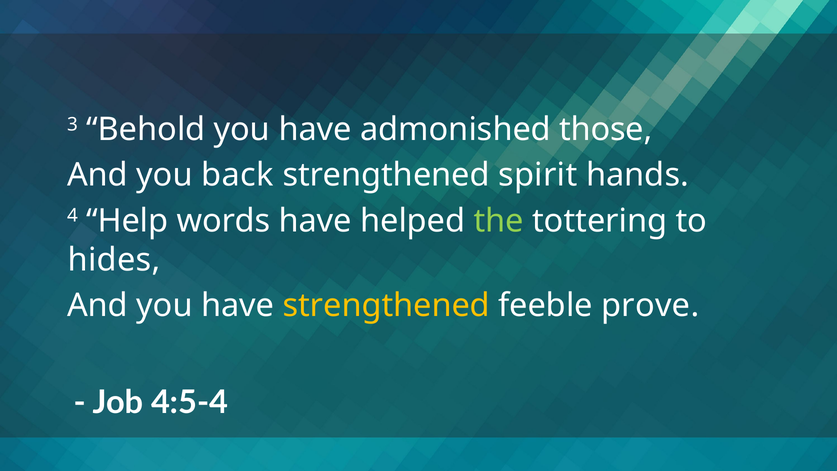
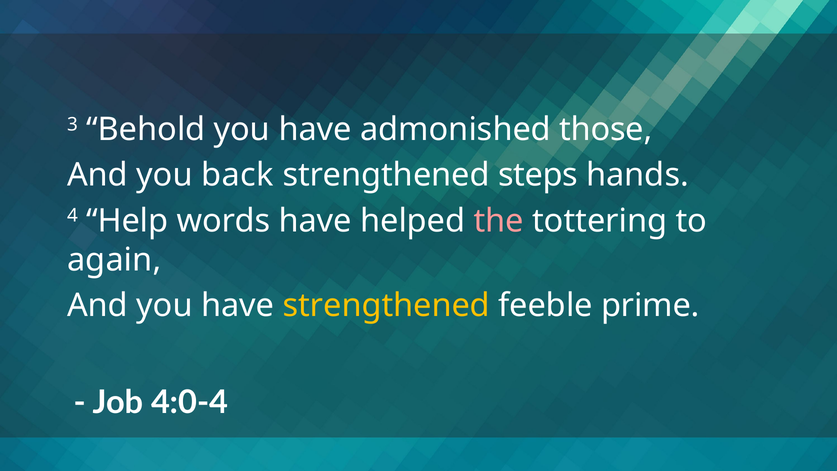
spirit: spirit -> steps
the colour: light green -> pink
hides: hides -> again
prove: prove -> prime
4:5-4: 4:5-4 -> 4:0-4
